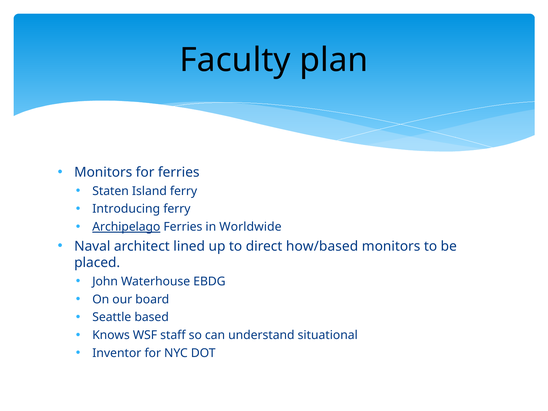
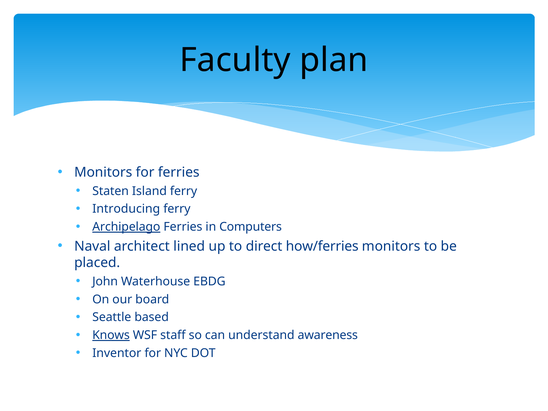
Worldwide: Worldwide -> Computers
how/based: how/based -> how/ferries
Knows underline: none -> present
situational: situational -> awareness
